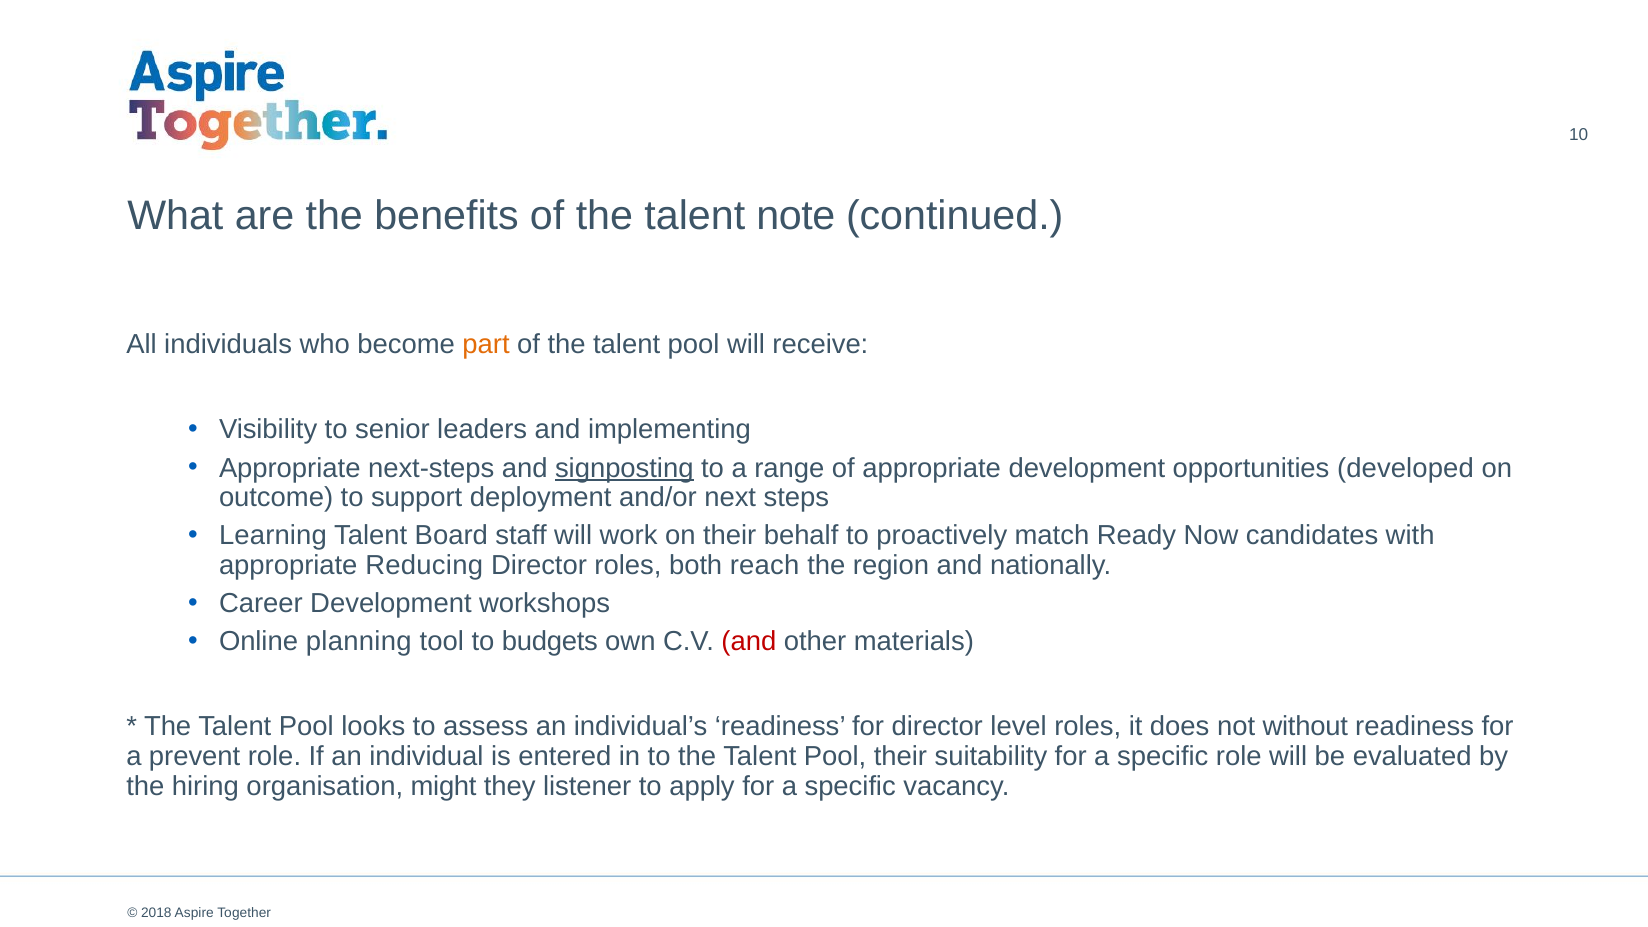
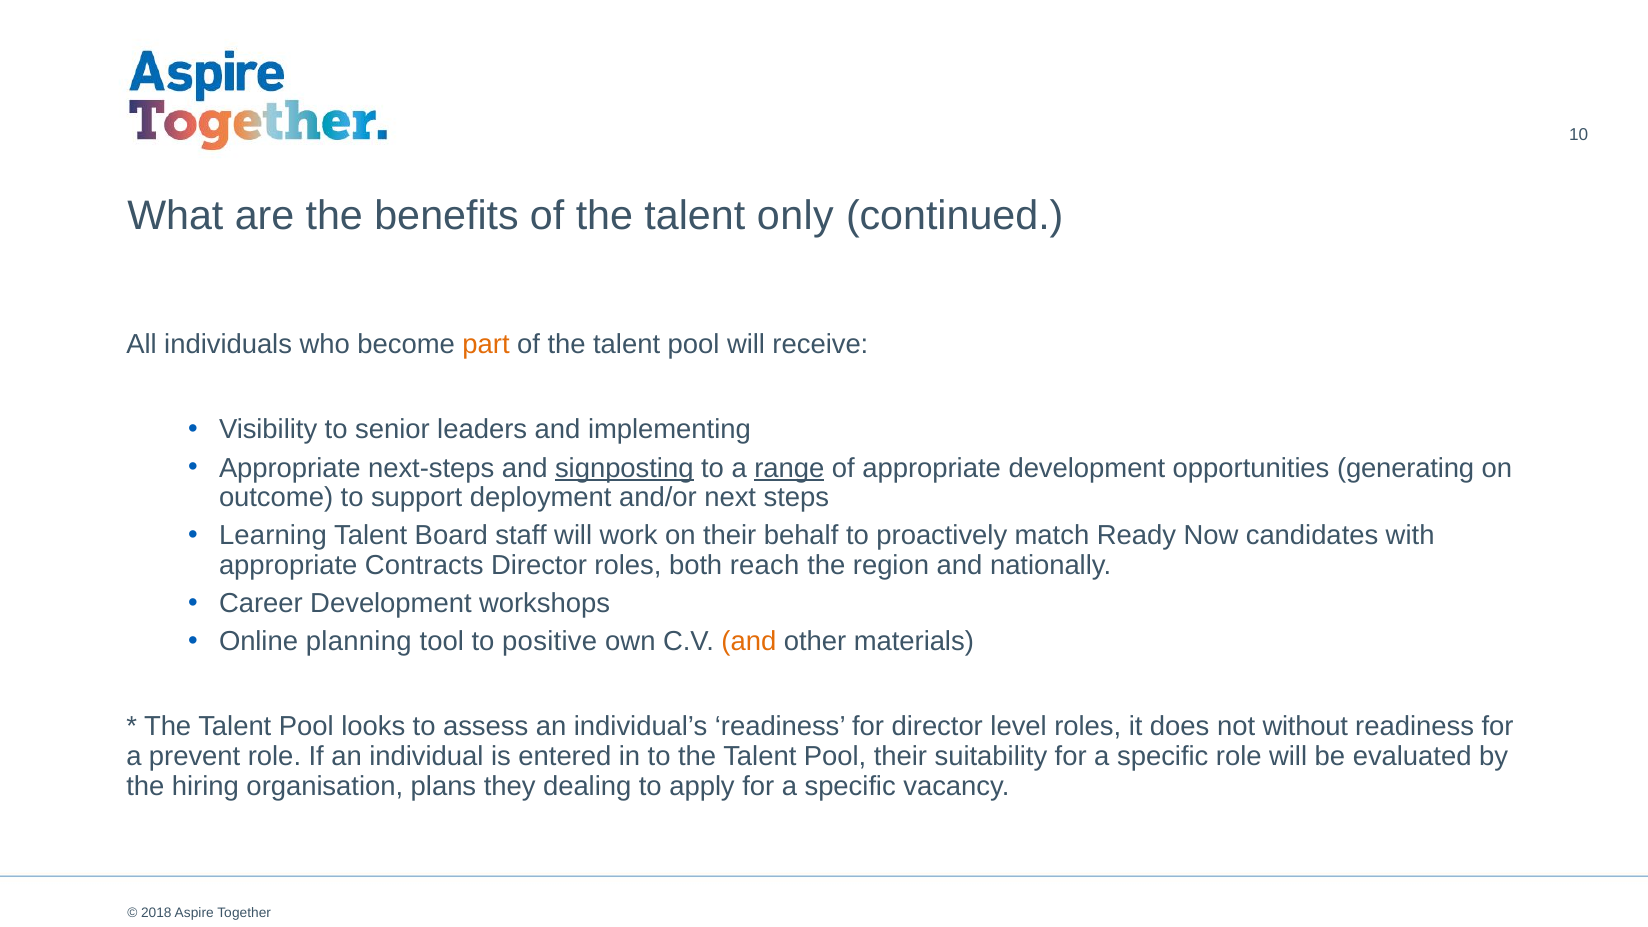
note: note -> only
range underline: none -> present
developed: developed -> generating
Reducing: Reducing -> Contracts
budgets: budgets -> positive
and at (749, 642) colour: red -> orange
might: might -> plans
listener: listener -> dealing
